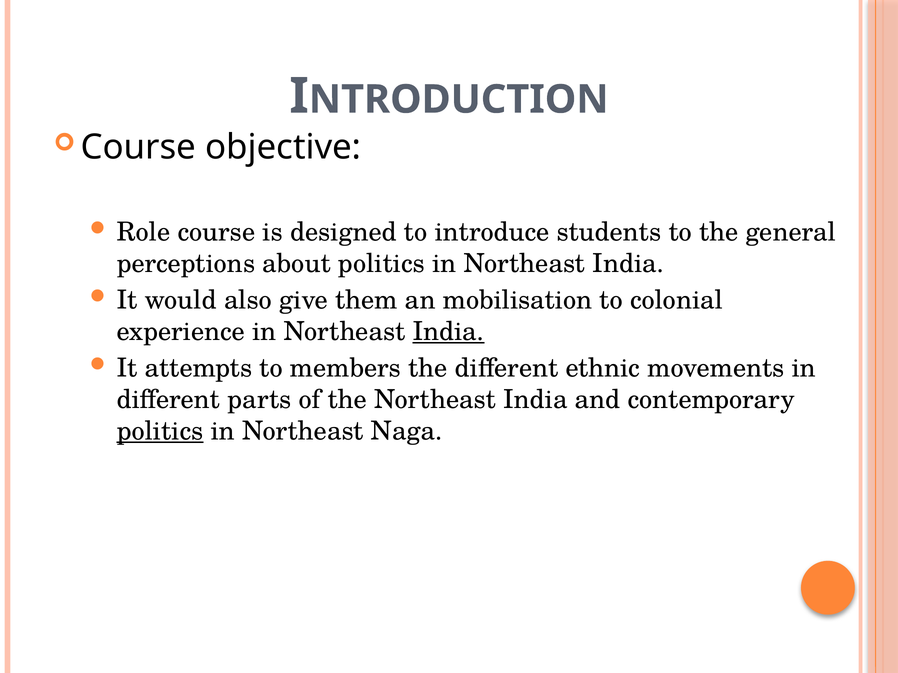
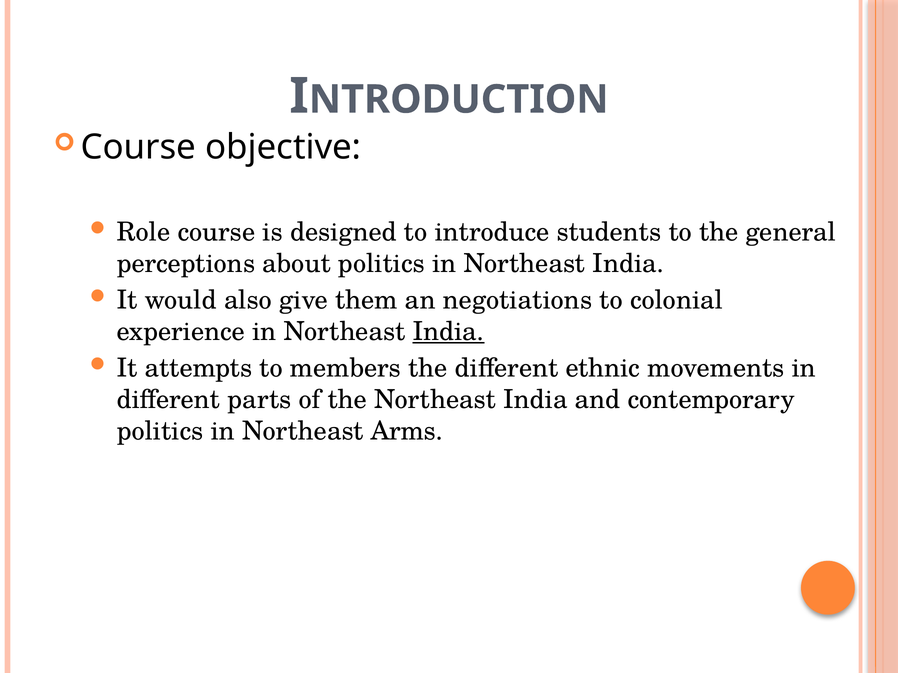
mobilisation: mobilisation -> negotiations
politics at (160, 431) underline: present -> none
Naga: Naga -> Arms
